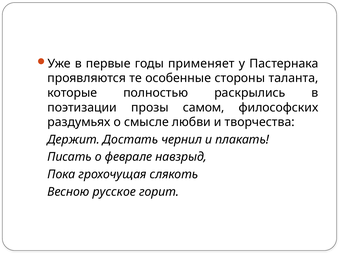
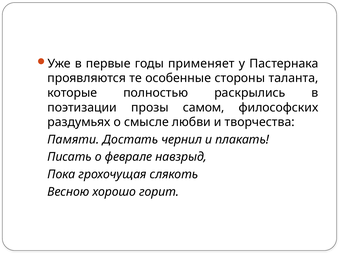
Держит: Держит -> Памяти
русское: русское -> хорошо
